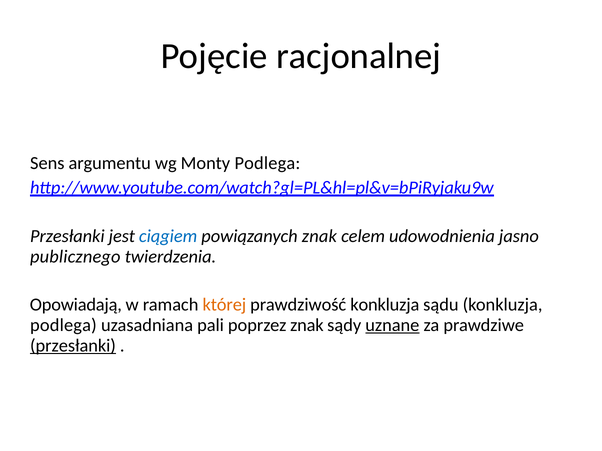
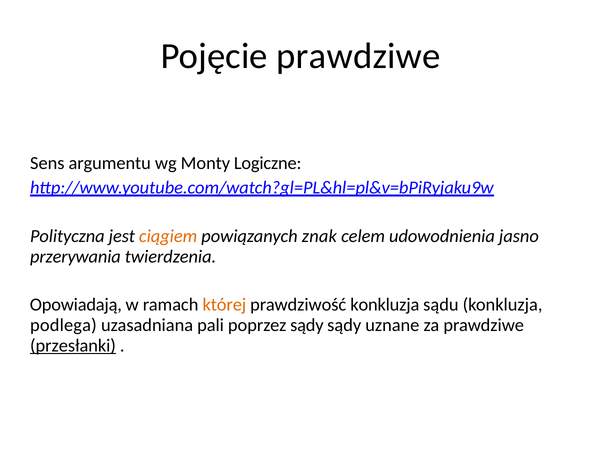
Pojęcie racjonalnej: racjonalnej -> prawdziwe
Monty Podlega: Podlega -> Logiczne
Przesłanki at (67, 236): Przesłanki -> Polityczna
ciągiem colour: blue -> orange
publicznego: publicznego -> przerywania
poprzez znak: znak -> sądy
uznane underline: present -> none
